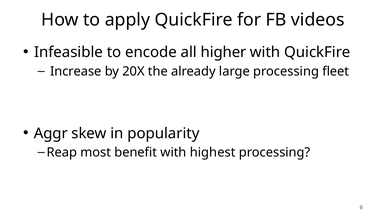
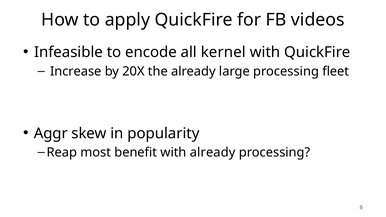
higher: higher -> kernel
with highest: highest -> already
